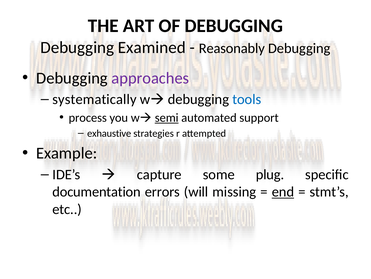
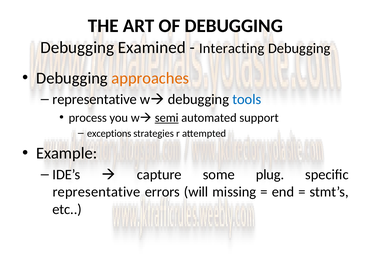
Reasonably: Reasonably -> Interacting
approaches colour: purple -> orange
systematically at (94, 99): systematically -> representative
exhaustive: exhaustive -> exceptions
documentation at (97, 191): documentation -> representative
end underline: present -> none
